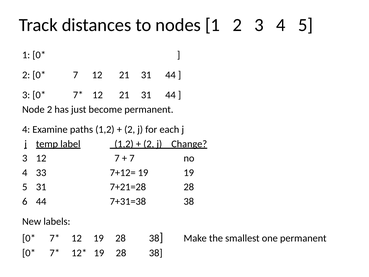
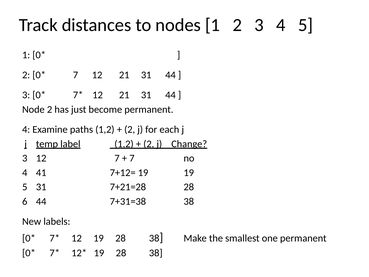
33: 33 -> 41
